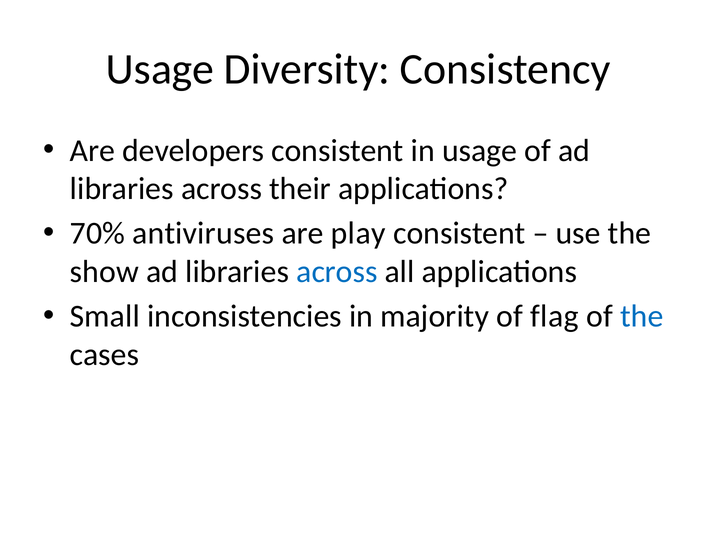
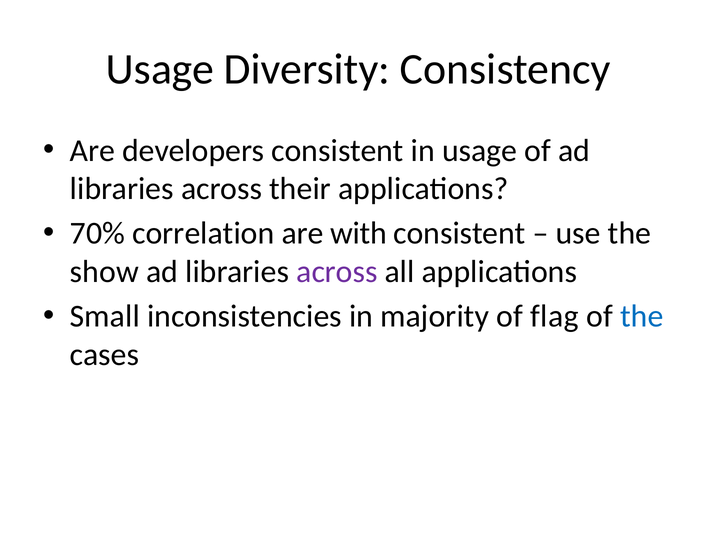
antiviruses: antiviruses -> correlation
play: play -> with
across at (337, 272) colour: blue -> purple
